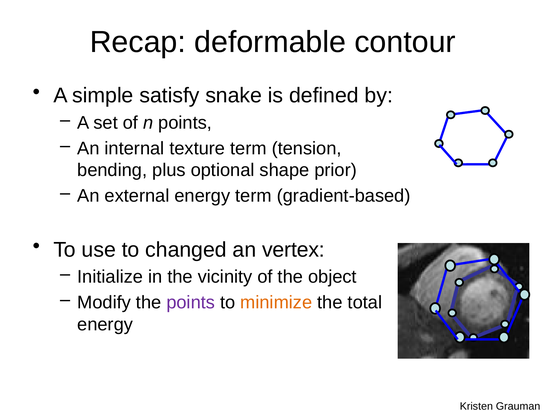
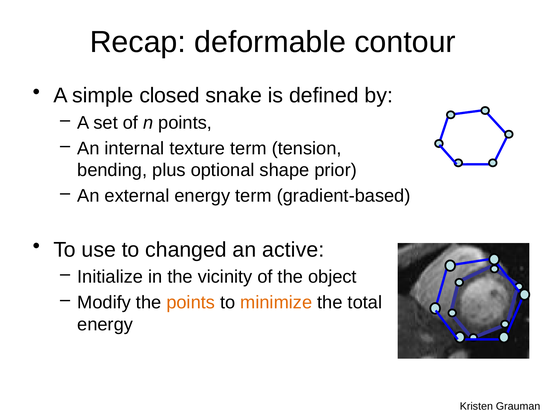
satisfy: satisfy -> closed
vertex: vertex -> active
points at (191, 302) colour: purple -> orange
